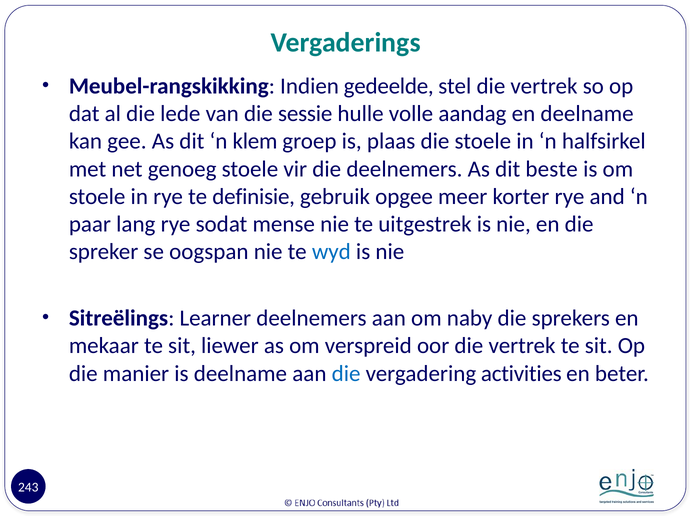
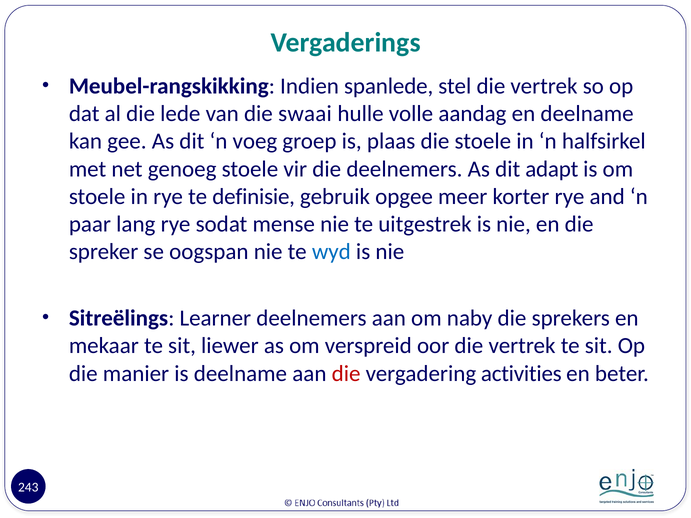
gedeelde: gedeelde -> spanlede
sessie: sessie -> swaai
klem: klem -> voeg
beste: beste -> adapt
die at (346, 374) colour: blue -> red
